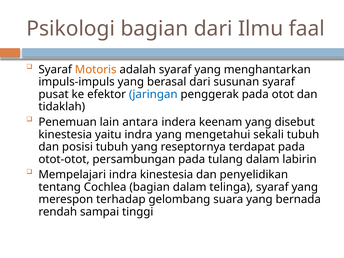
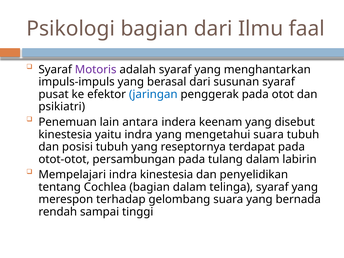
Motoris colour: orange -> purple
tidaklah: tidaklah -> psikiatri
mengetahui sekali: sekali -> suara
